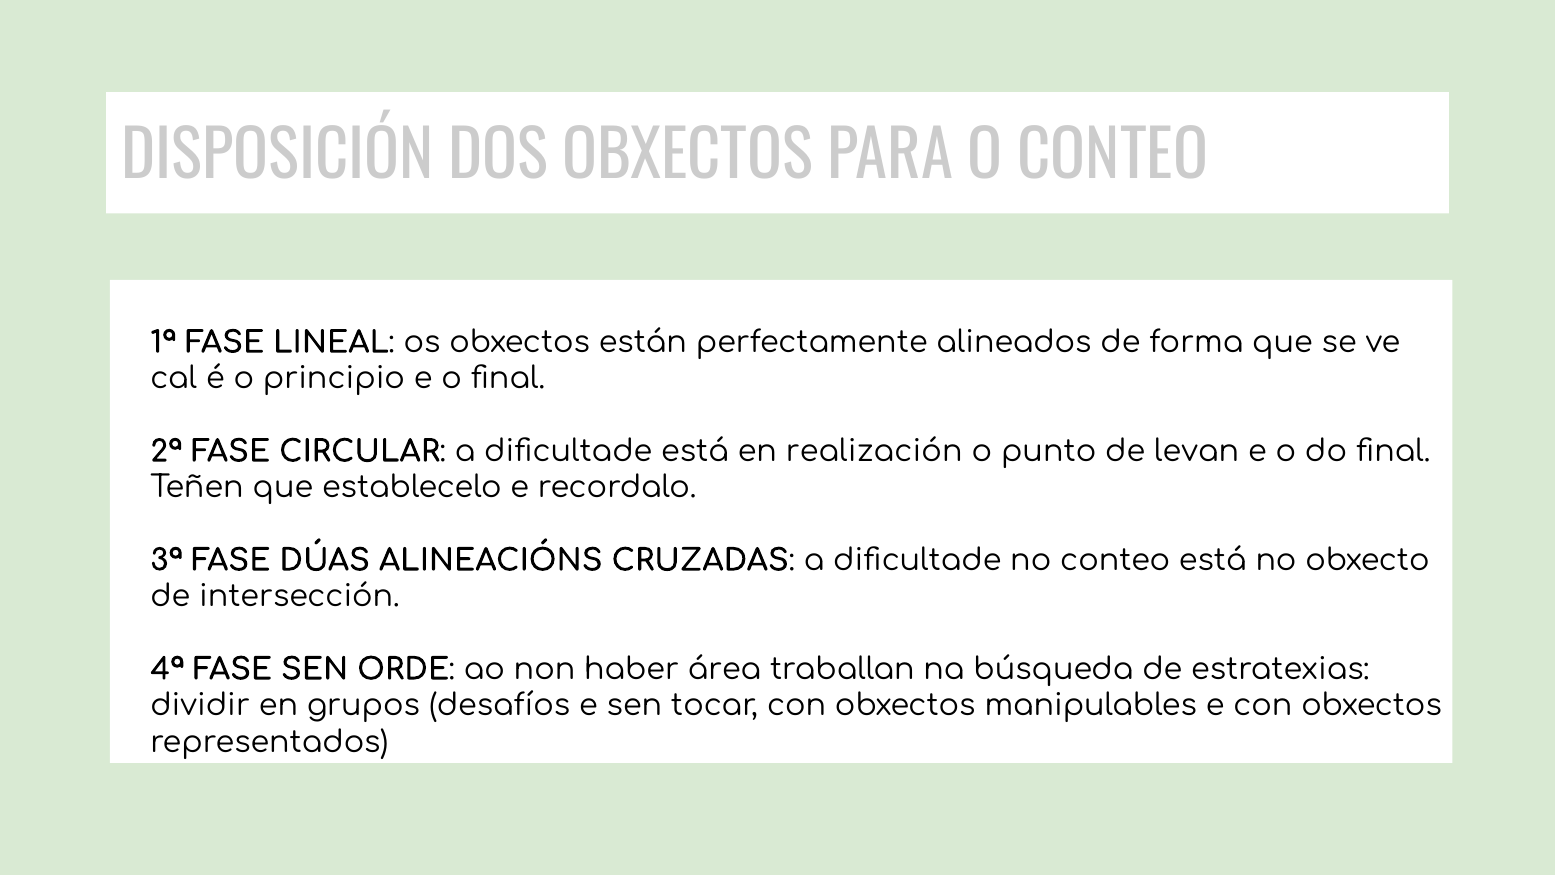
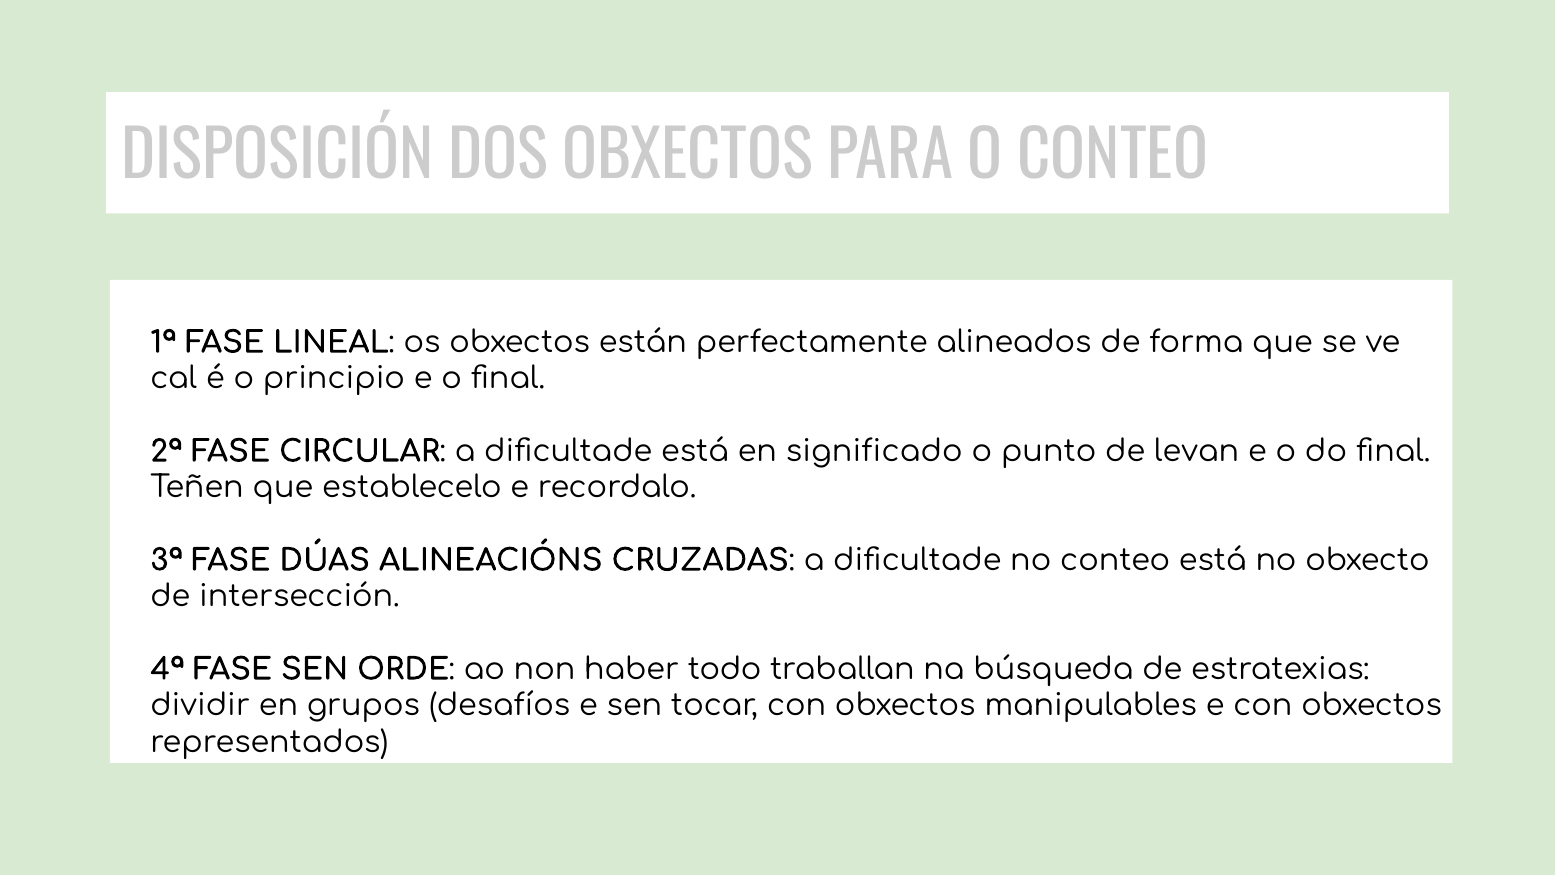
realización: realización -> significado
área: área -> todo
